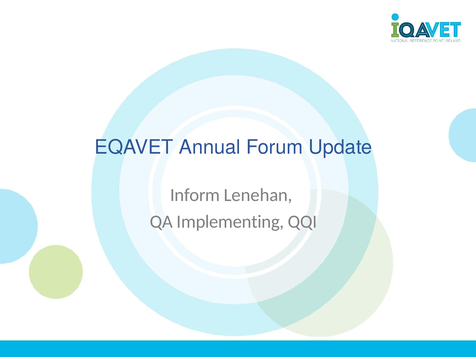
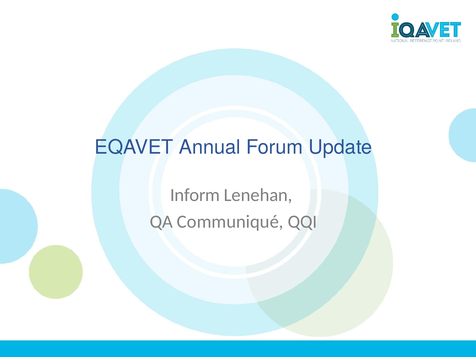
Implementing: Implementing -> Communiqué
